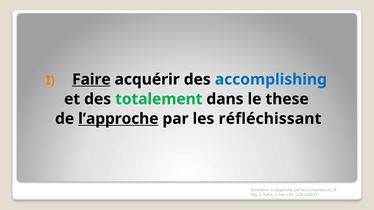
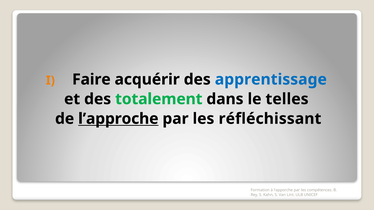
Faire underline: present -> none
accomplishing: accomplishing -> apprentissage
these: these -> telles
